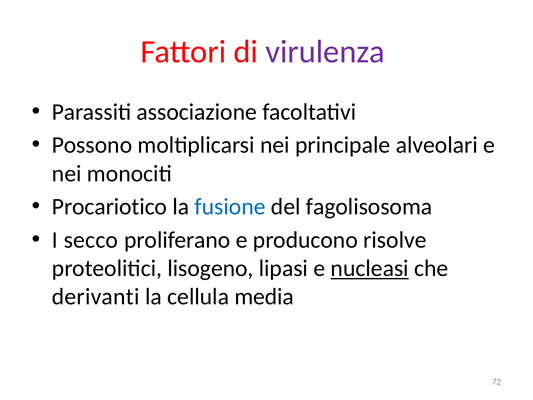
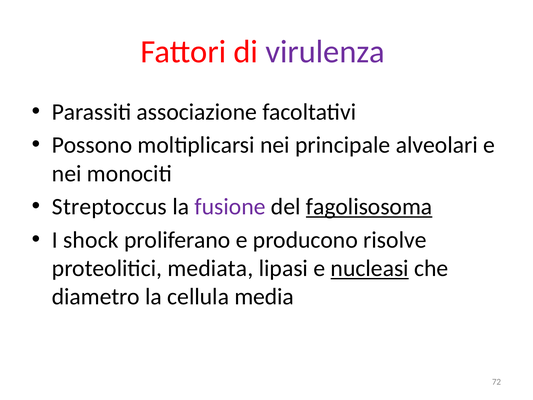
Procariotico: Procariotico -> Streptoccus
fusione colour: blue -> purple
fagolisosoma underline: none -> present
secco: secco -> shock
lisogeno: lisogeno -> mediata
derivanti: derivanti -> diametro
